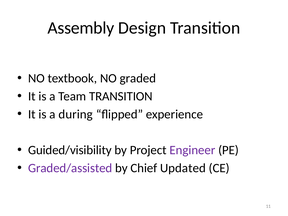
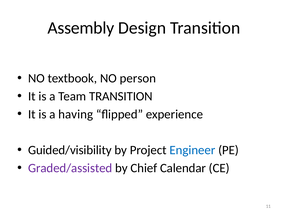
graded: graded -> person
during: during -> having
Engineer colour: purple -> blue
Updated: Updated -> Calendar
